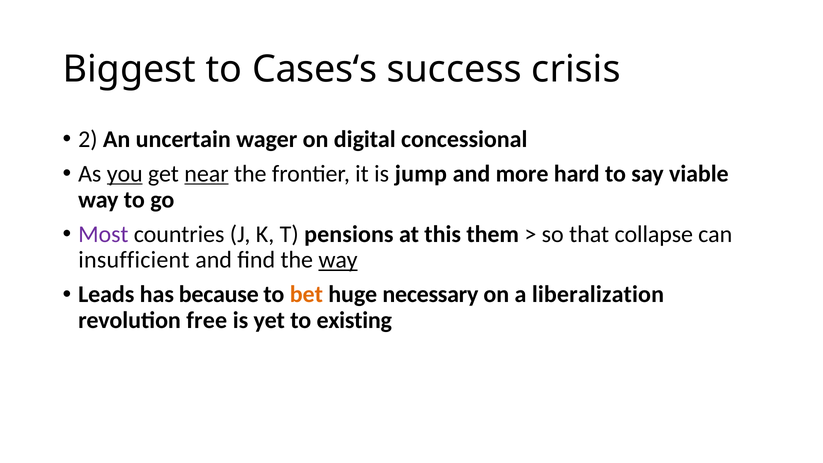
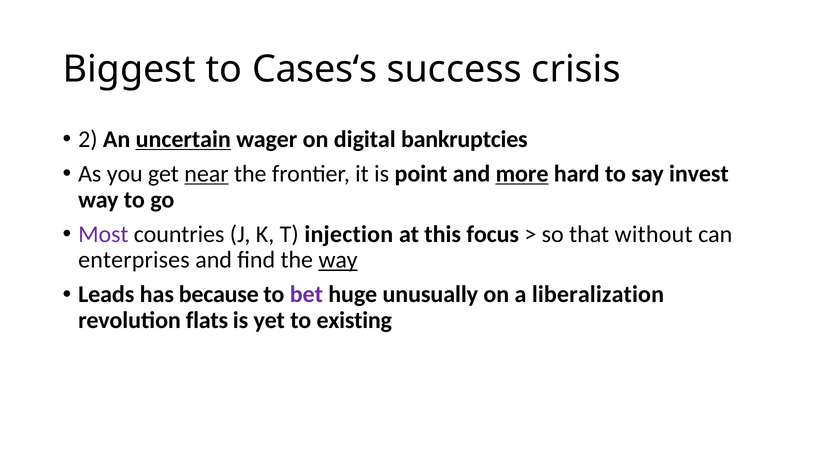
uncertain underline: none -> present
concessional: concessional -> bankruptcies
you underline: present -> none
jump: jump -> point
more underline: none -> present
viable: viable -> invest
pensions: pensions -> injection
them: them -> focus
collapse: collapse -> without
insufficient: insufficient -> enterprises
bet colour: orange -> purple
necessary: necessary -> unusually
free: free -> flats
